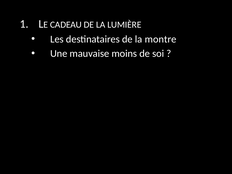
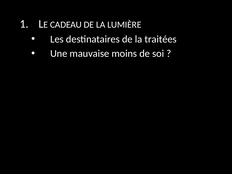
montre: montre -> traitées
